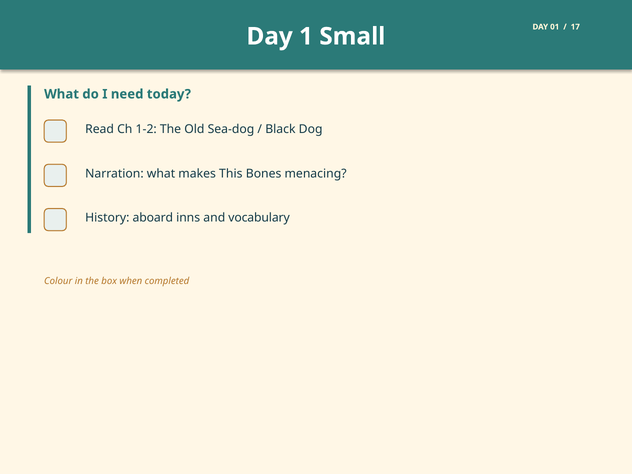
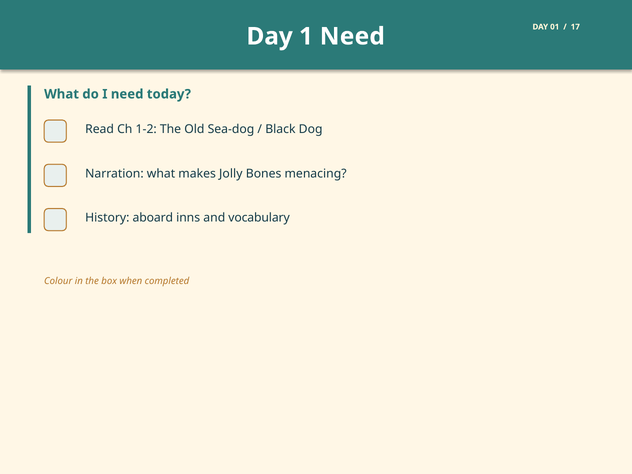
1 Small: Small -> Need
This: This -> Jolly
